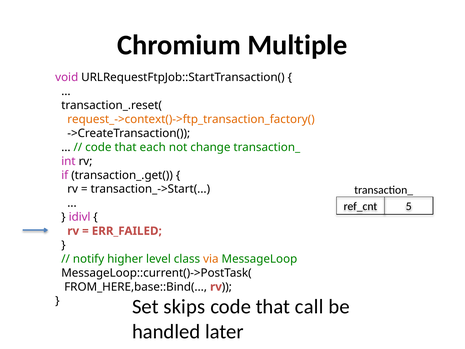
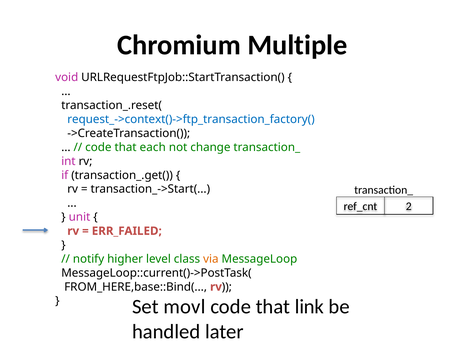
request_->context()->ftp_transaction_factory( colour: orange -> blue
5: 5 -> 2
idivl: idivl -> unit
skips: skips -> movl
call: call -> link
